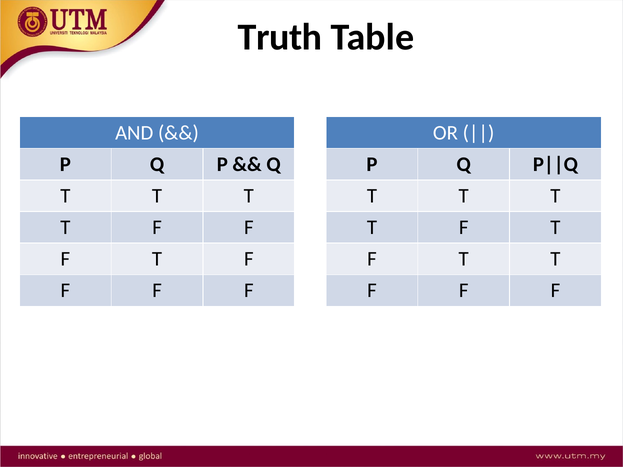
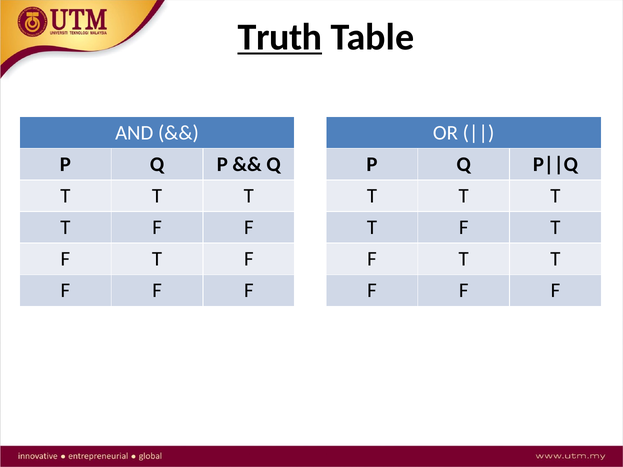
Truth underline: none -> present
